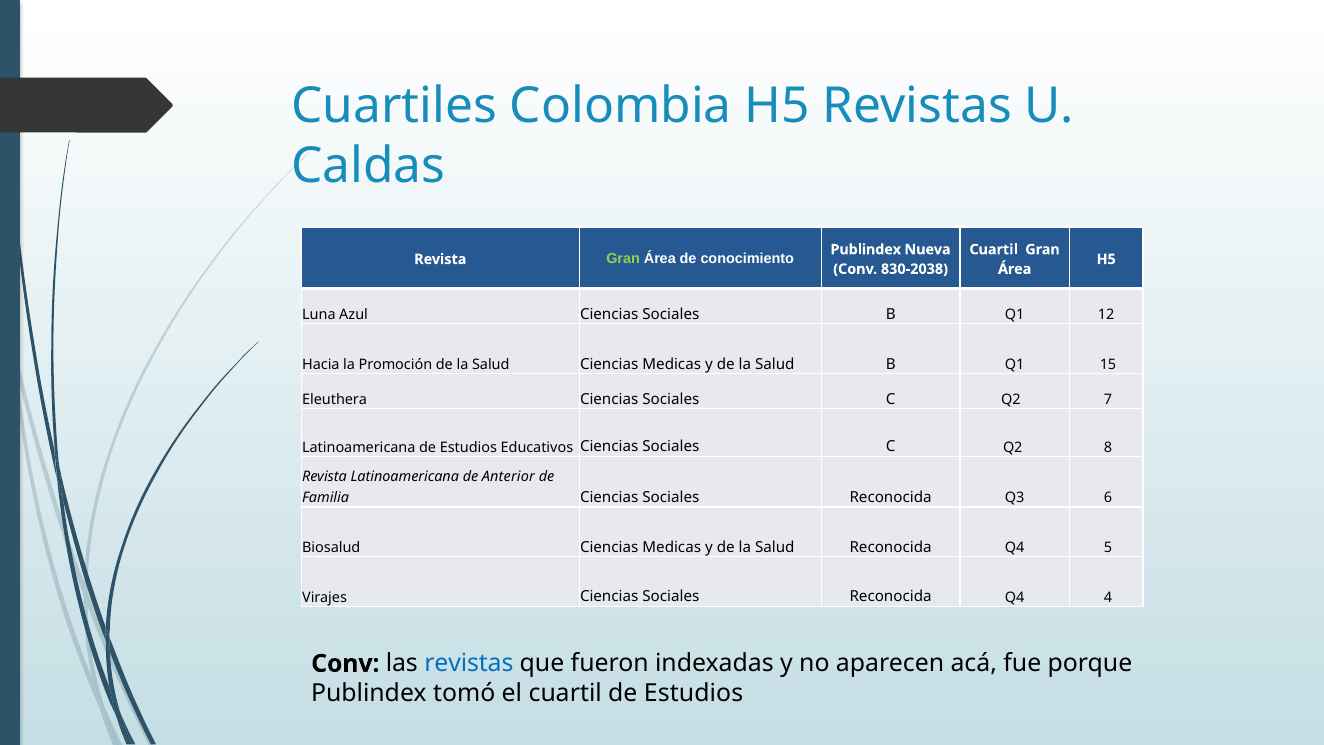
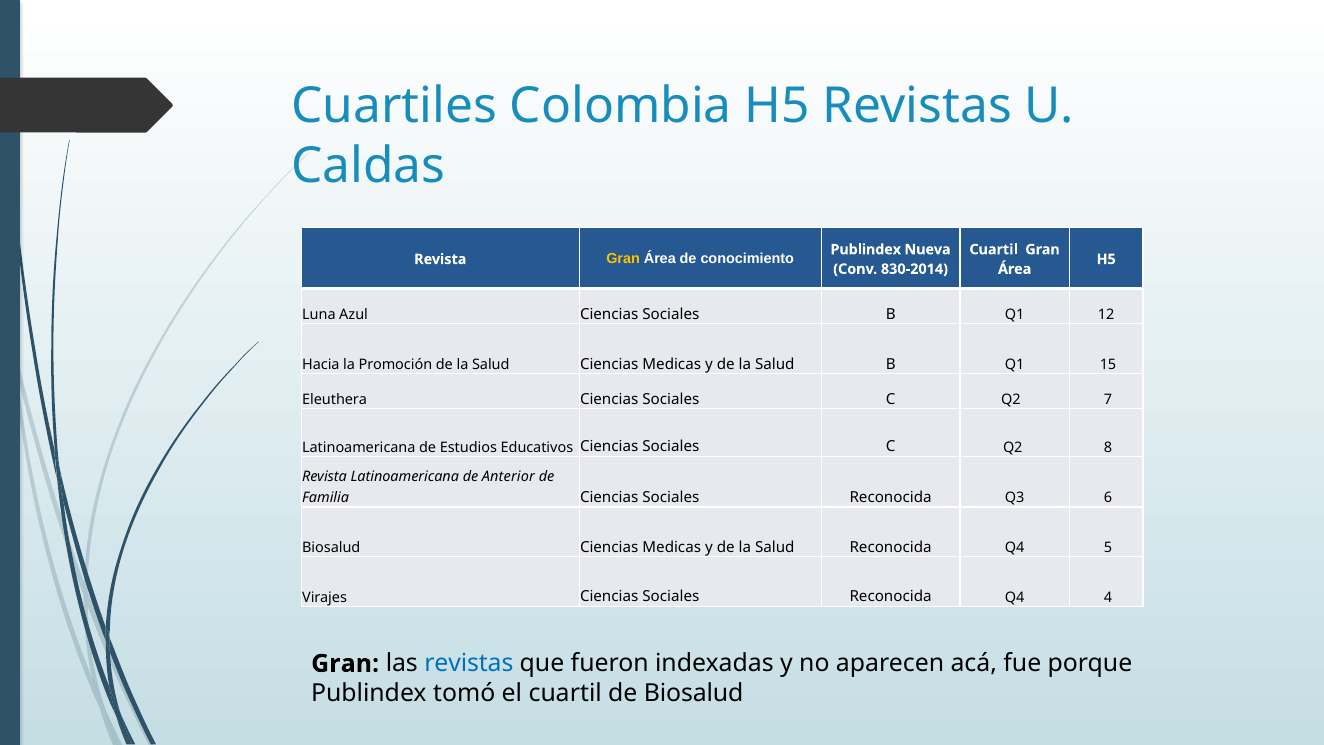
Gran at (623, 259) colour: light green -> yellow
830-2038: 830-2038 -> 830-2014
Conv at (345, 663): Conv -> Gran
cuartil de Estudios: Estudios -> Biosalud
